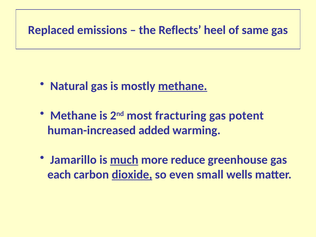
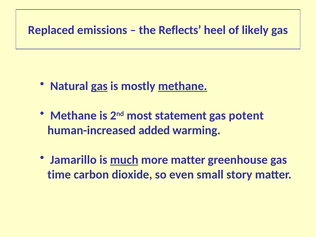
same: same -> likely
gas at (99, 86) underline: none -> present
fracturing: fracturing -> statement
more reduce: reduce -> matter
each: each -> time
dioxide underline: present -> none
wells: wells -> story
